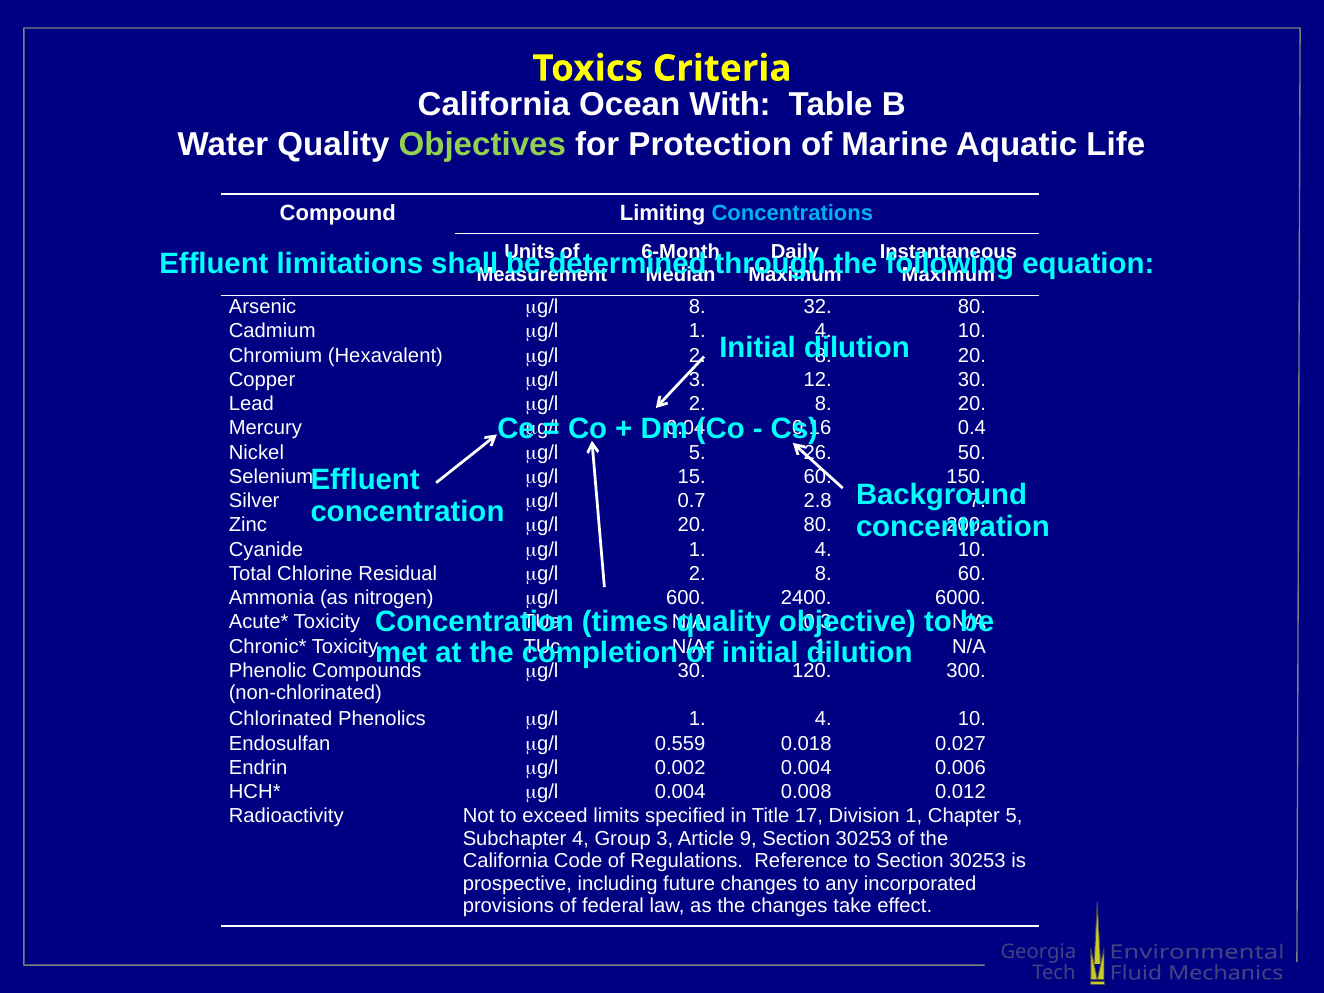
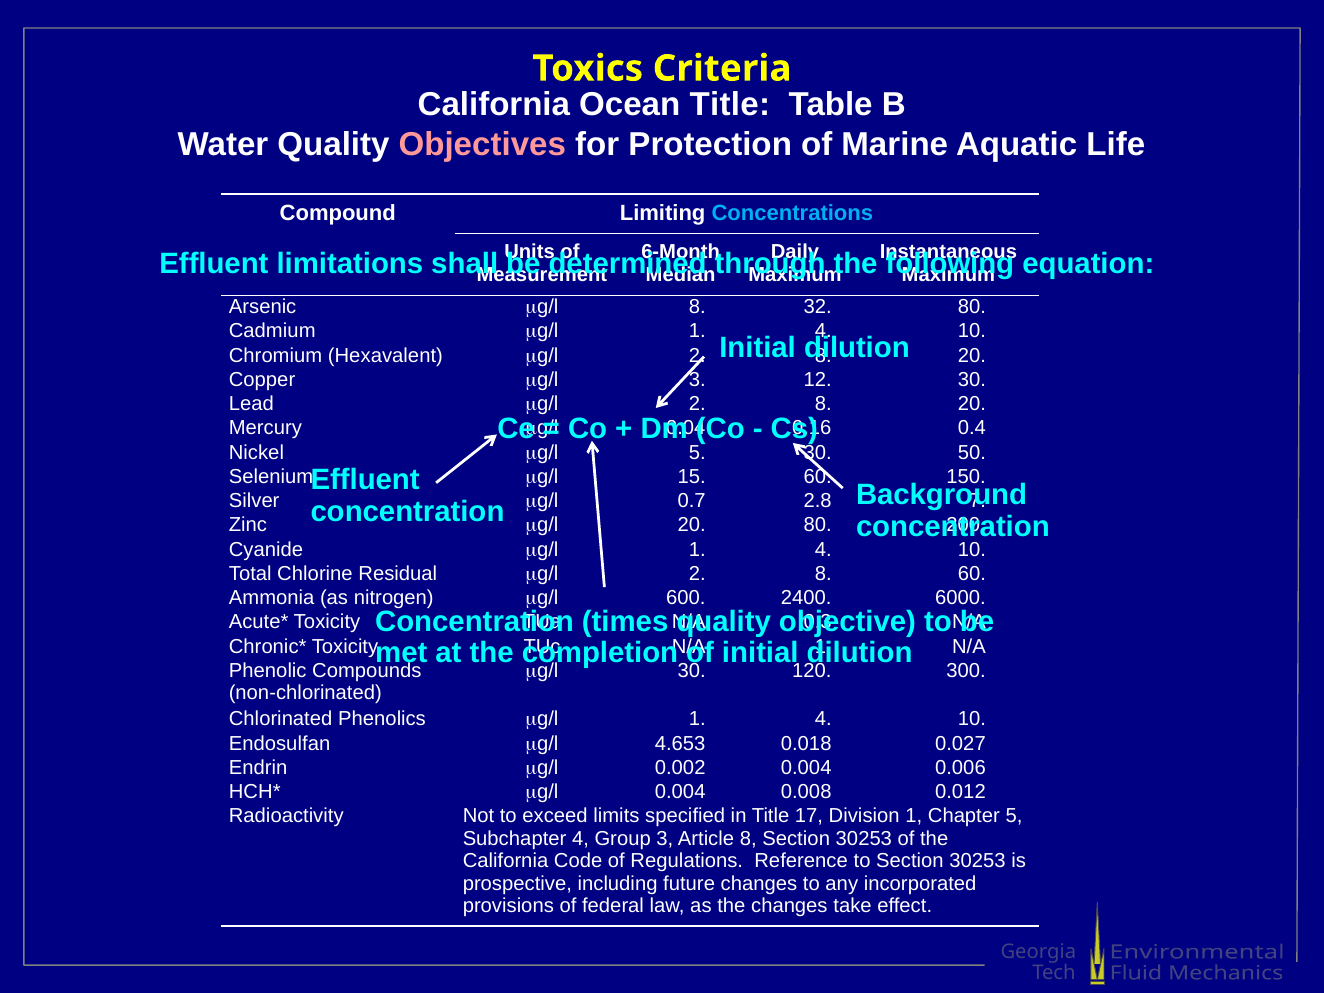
Ocean With: With -> Title
Objectives colour: light green -> pink
5 26: 26 -> 30
0.559: 0.559 -> 4.653
Article 9: 9 -> 8
